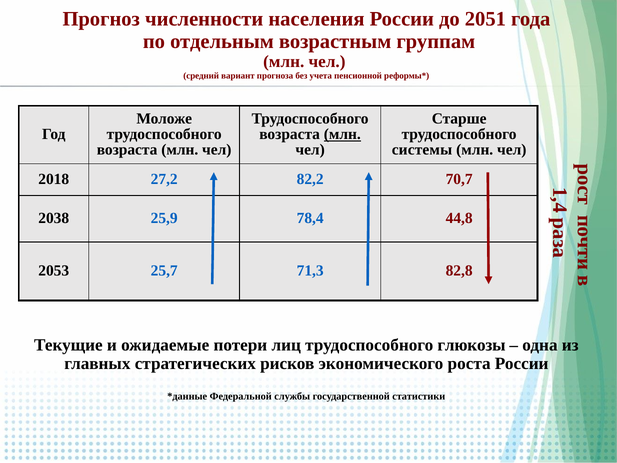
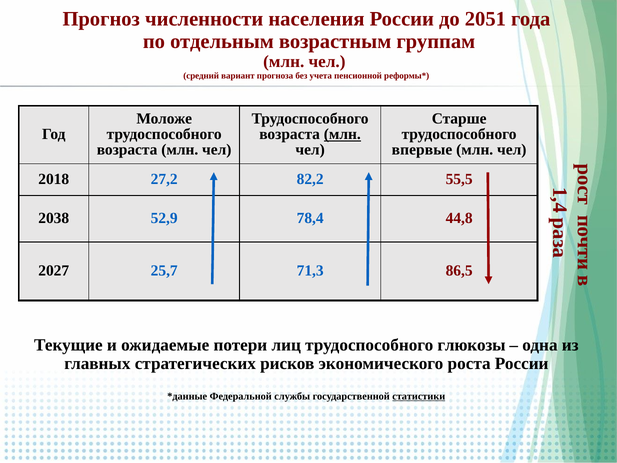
системы: системы -> впервые
70,7: 70,7 -> 55,5
25,9: 25,9 -> 52,9
2053: 2053 -> 2027
82,8: 82,8 -> 86,5
статистики underline: none -> present
